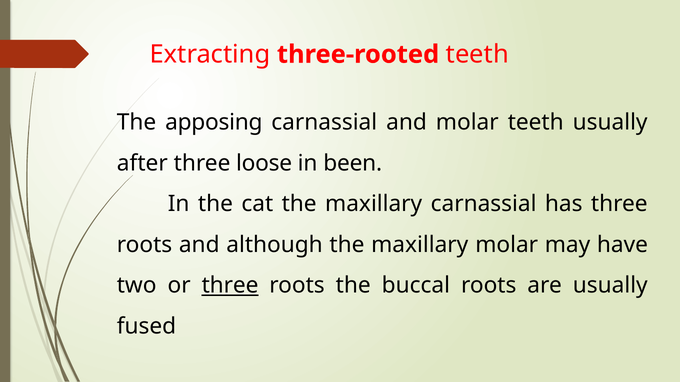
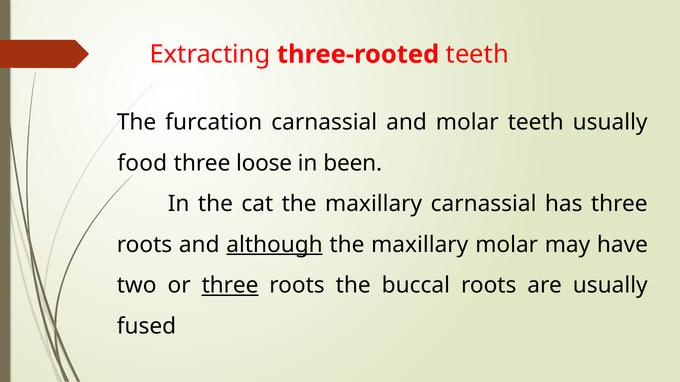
apposing: apposing -> furcation
after: after -> food
although underline: none -> present
